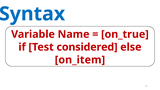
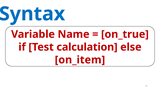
considered: considered -> calculation
